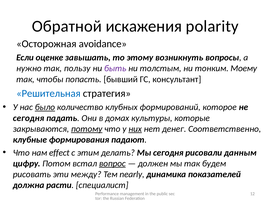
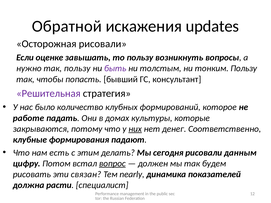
polarity: polarity -> updates
Осторожная avoidance: avoidance -> рисовали
то этому: этому -> пользу
тонким Моему: Моему -> Пользу
Решительная colour: blue -> purple
было underline: present -> none
сегодня at (29, 118): сегодня -> работе
потому underline: present -> none
effect: effect -> есть
между: между -> связан
